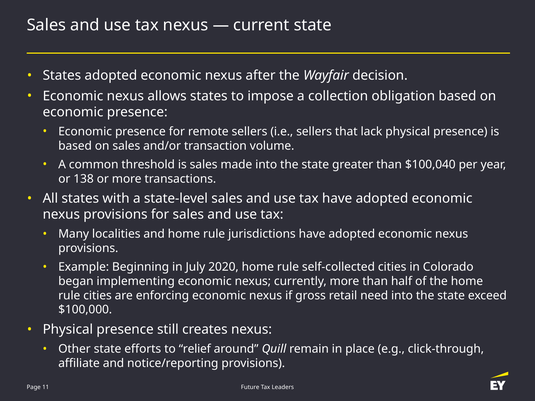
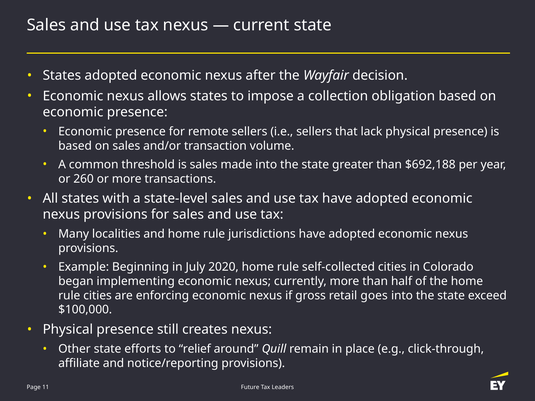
$100,040: $100,040 -> $692,188
138: 138 -> 260
need: need -> goes
